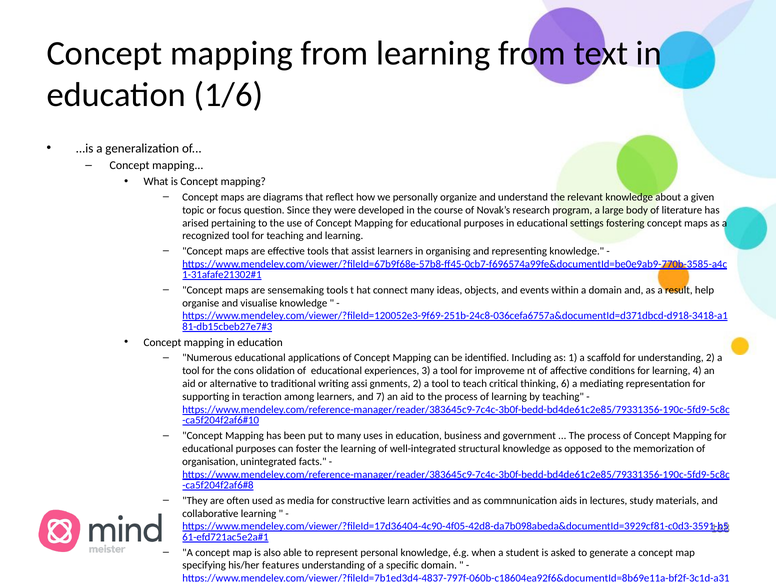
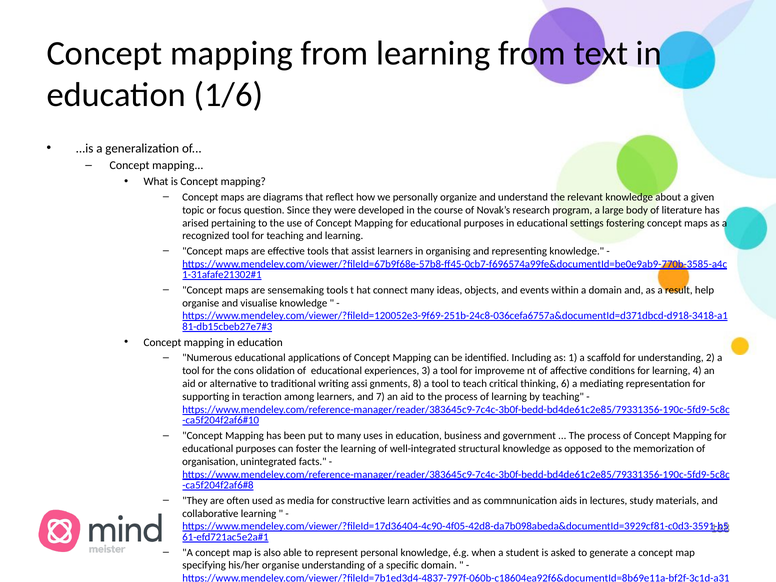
gnments 2: 2 -> 8
his/her features: features -> organise
